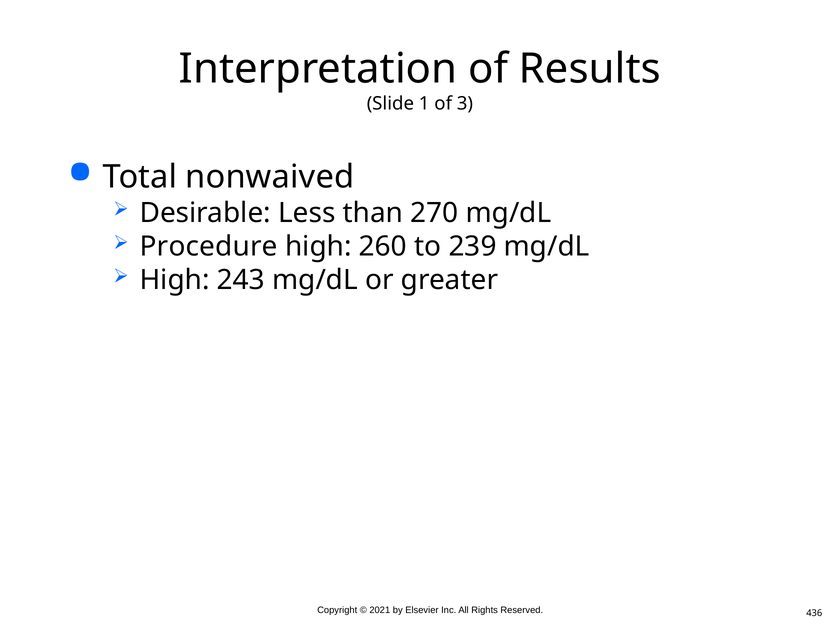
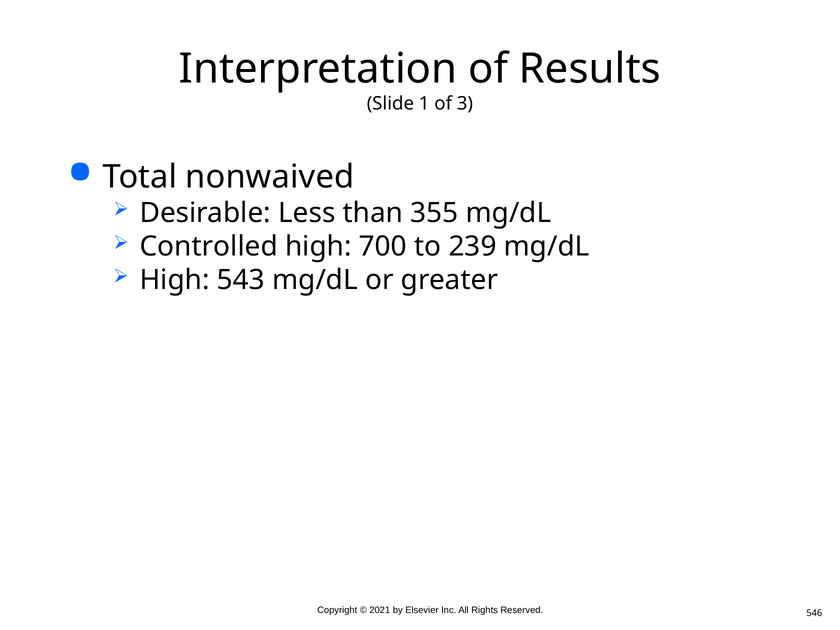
270: 270 -> 355
Procedure: Procedure -> Controlled
260: 260 -> 700
243: 243 -> 543
436: 436 -> 546
